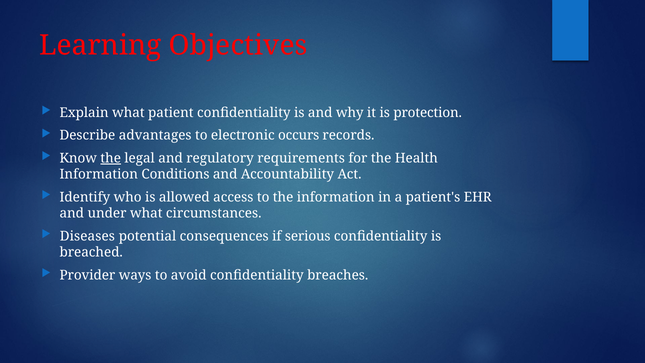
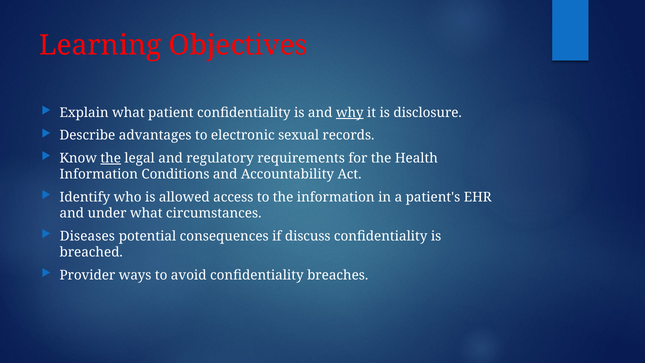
why underline: none -> present
protection: protection -> disclosure
occurs: occurs -> sexual
serious: serious -> discuss
